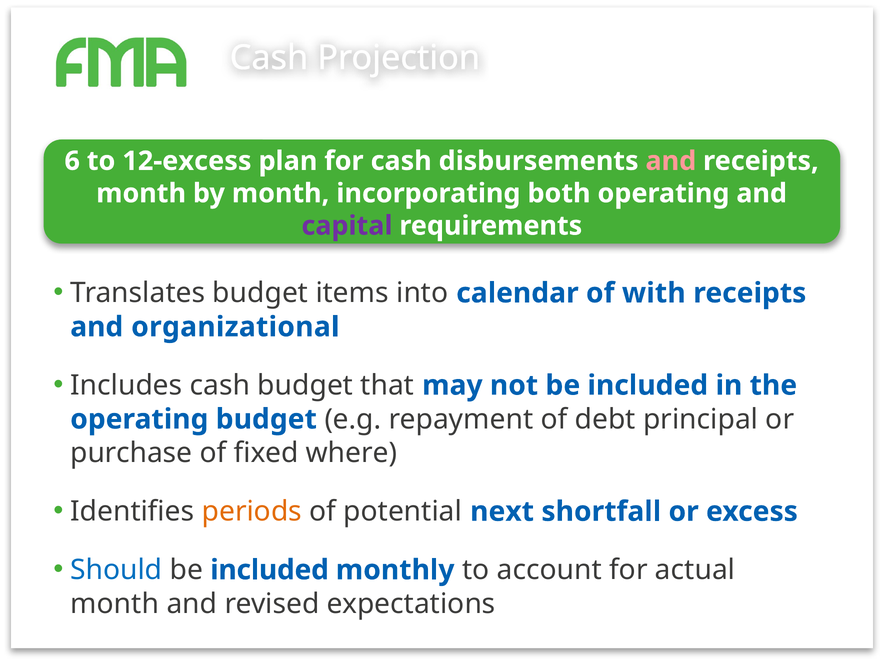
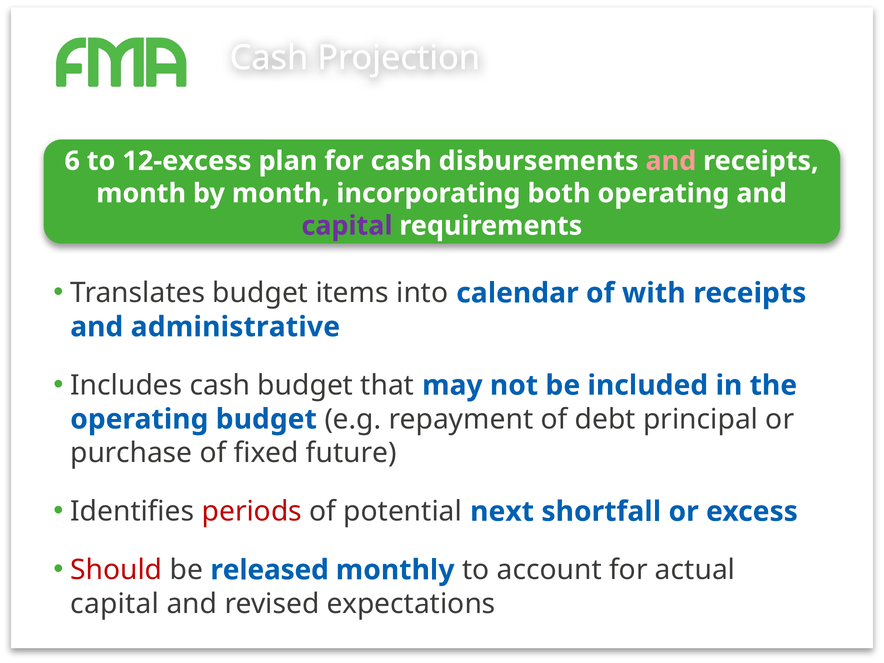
organizational: organizational -> administrative
where: where -> future
periods colour: orange -> red
Should colour: blue -> red
included at (270, 570): included -> released
month at (115, 604): month -> capital
